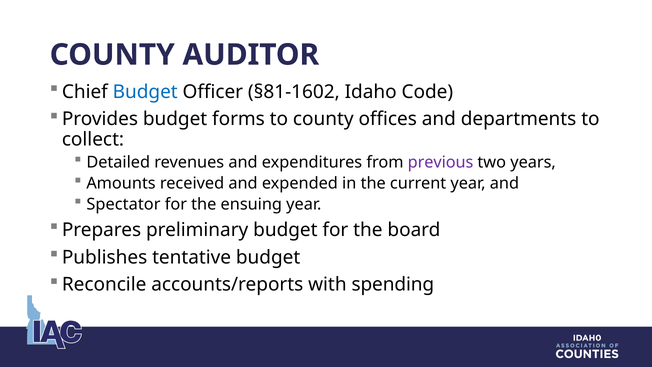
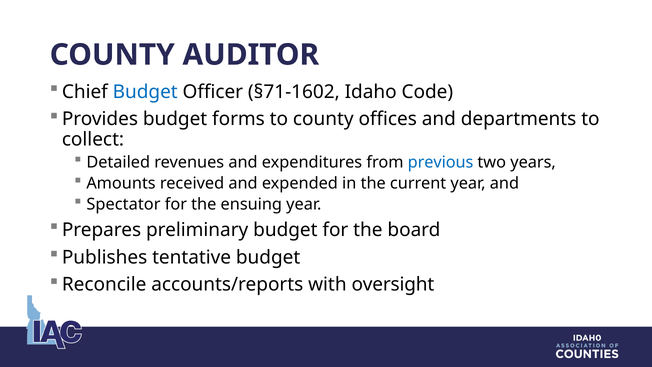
§81-1602: §81-1602 -> §71-1602
previous colour: purple -> blue
spending: spending -> oversight
